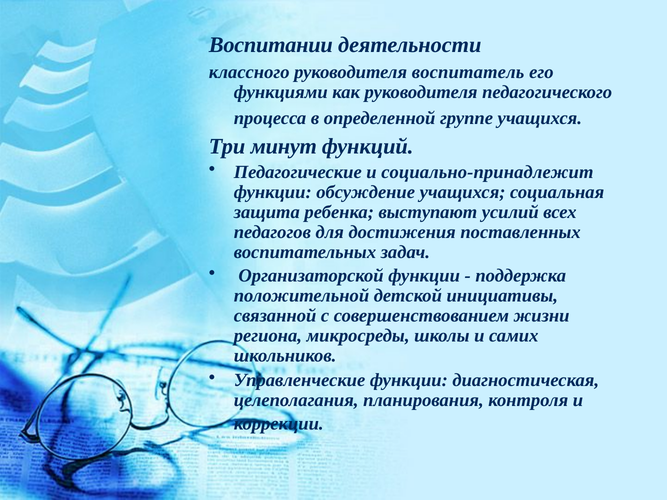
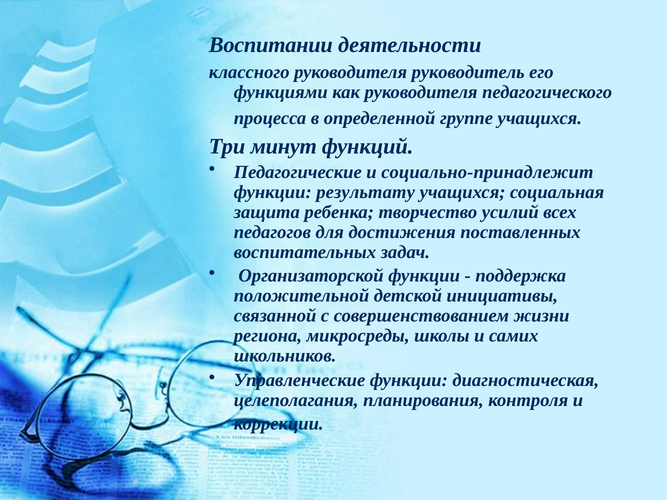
воспитатель: воспитатель -> руководитель
обсуждение: обсуждение -> результату
выступают: выступают -> творчество
